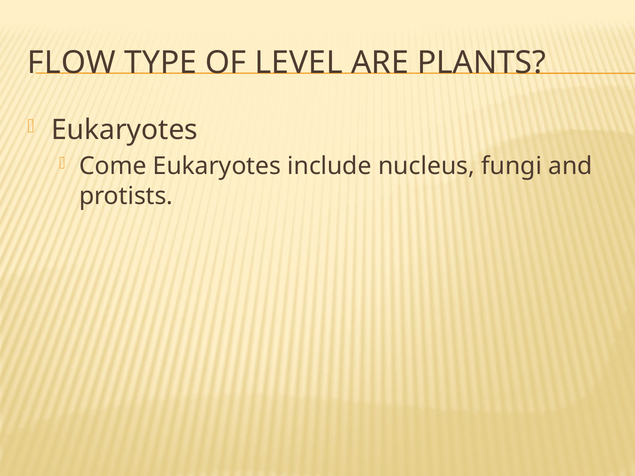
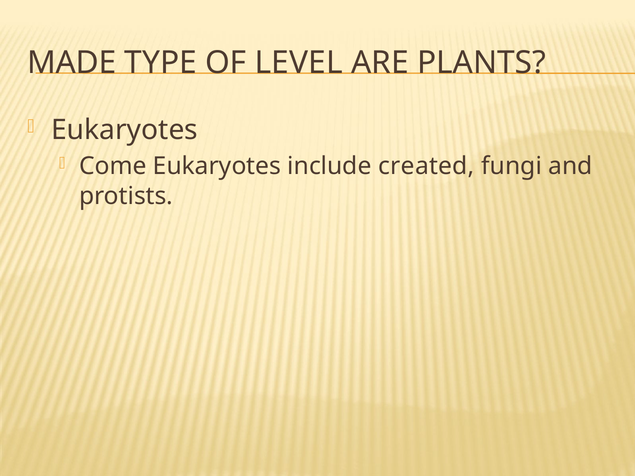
FLOW: FLOW -> MADE
nucleus: nucleus -> created
